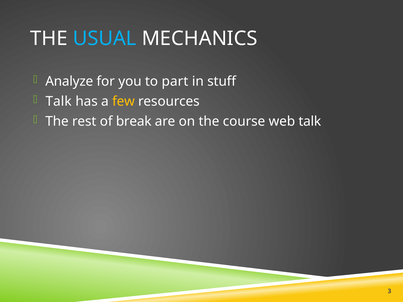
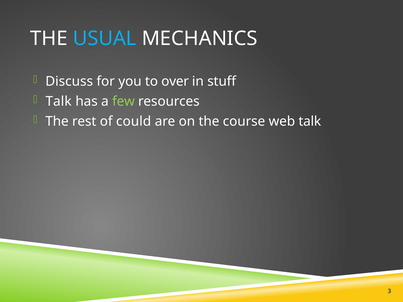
Analyze: Analyze -> Discuss
part: part -> over
few colour: yellow -> light green
break: break -> could
